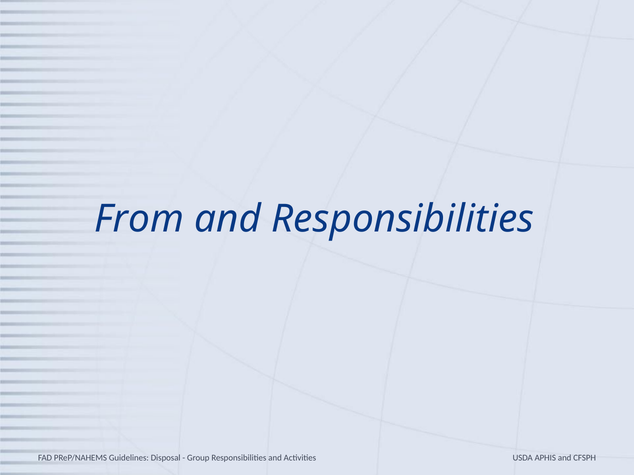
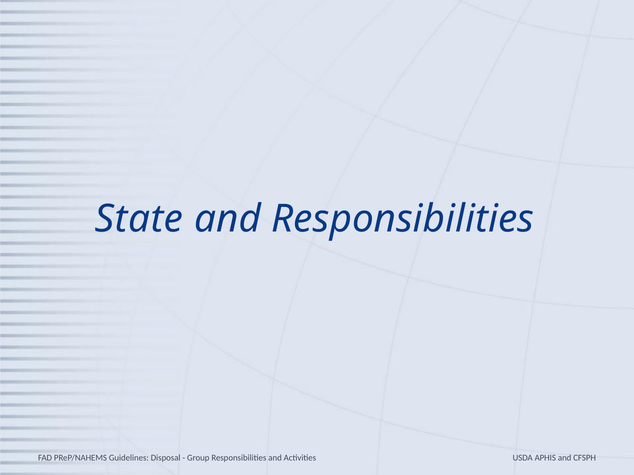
From: From -> State
